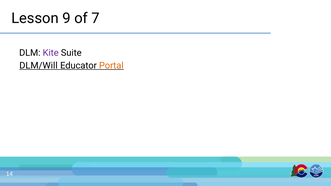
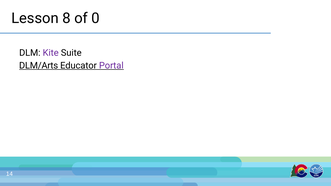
9: 9 -> 8
7: 7 -> 0
DLM/Will: DLM/Will -> DLM/Arts
Portal colour: orange -> purple
